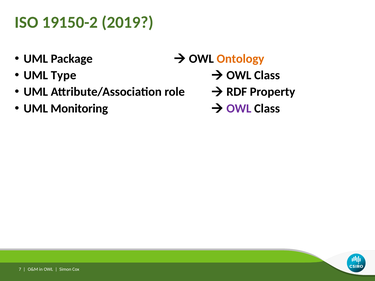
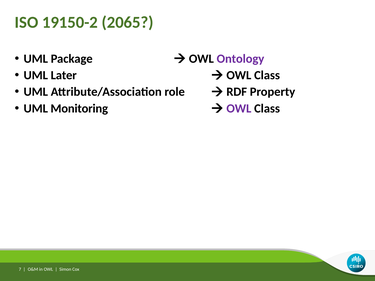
2019: 2019 -> 2065
Ontology colour: orange -> purple
Type: Type -> Later
